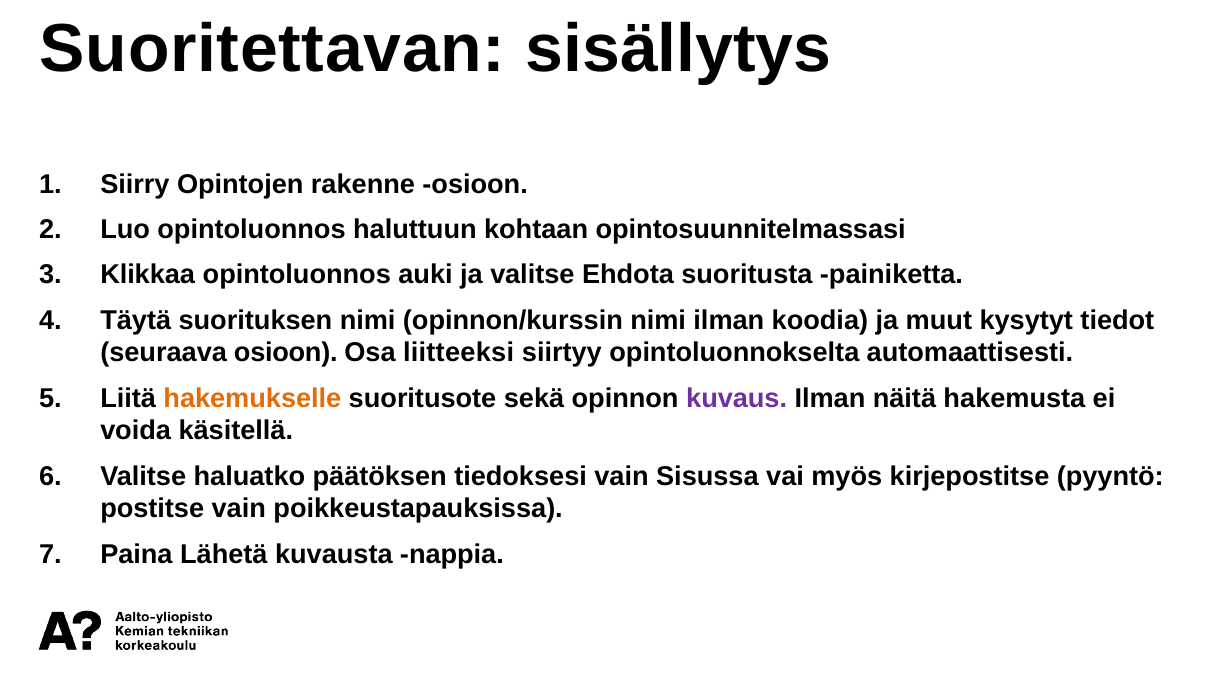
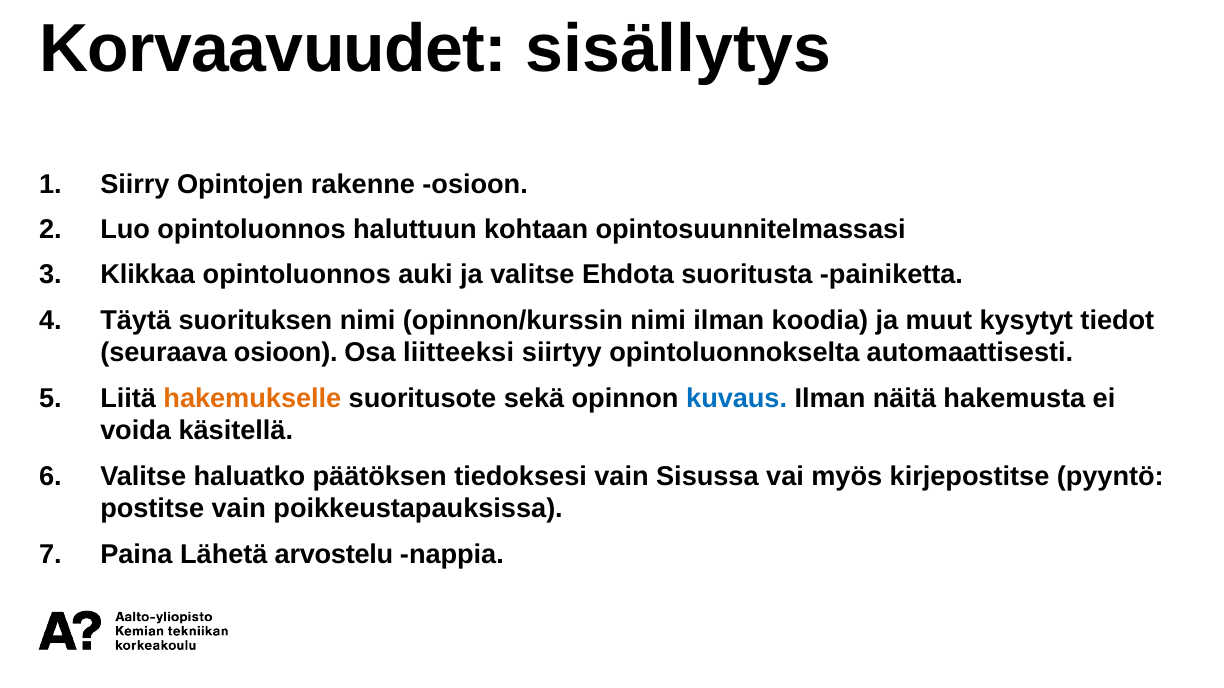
Suoritettavan: Suoritettavan -> Korvaavuudet
kuvaus colour: purple -> blue
kuvausta: kuvausta -> arvostelu
